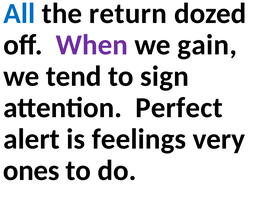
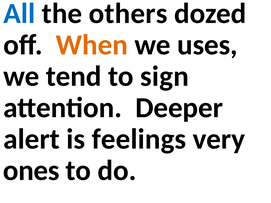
return: return -> others
When colour: purple -> orange
gain: gain -> uses
Perfect: Perfect -> Deeper
